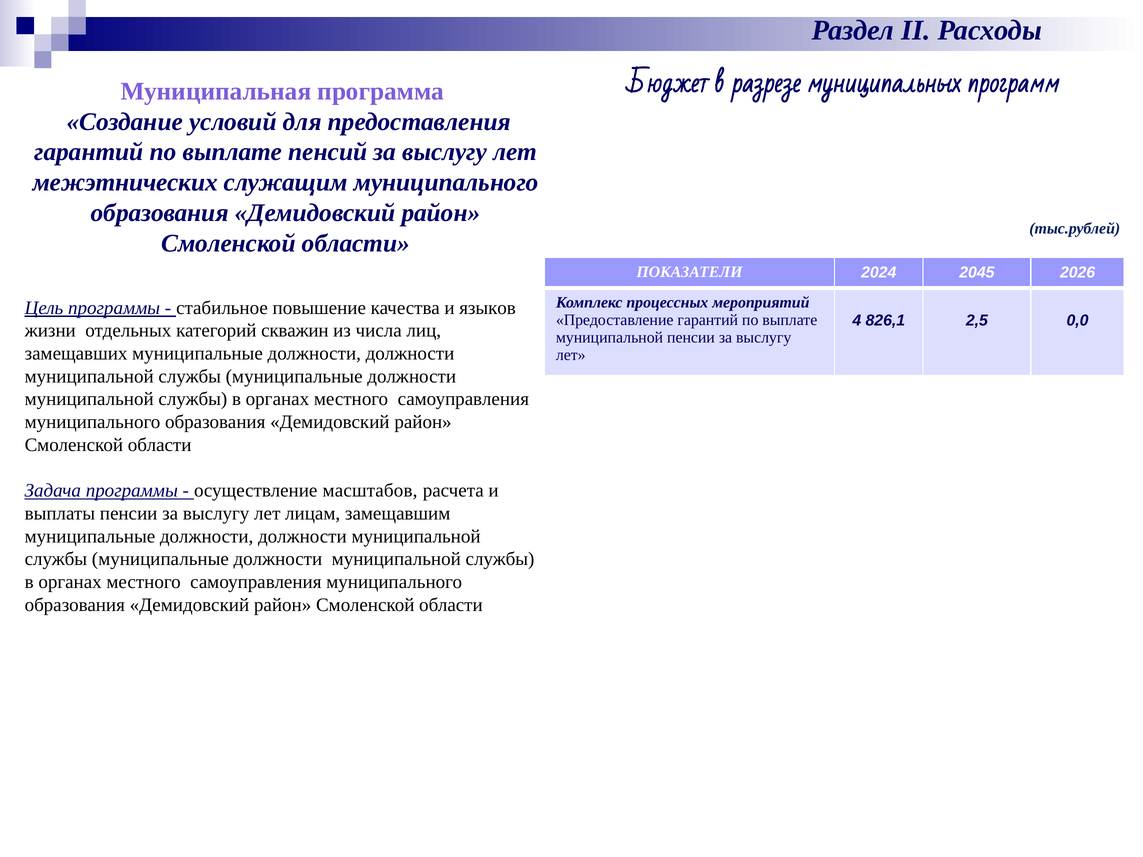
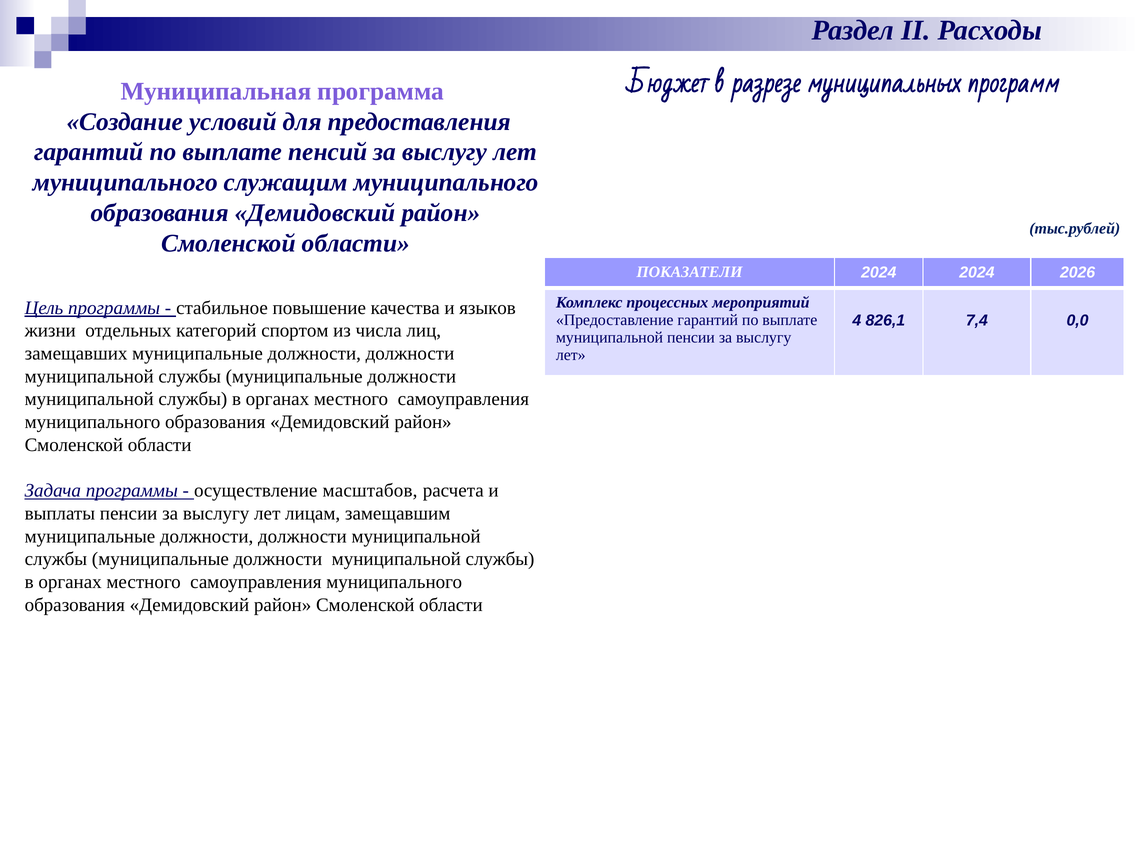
межэтнических at (125, 183): межэтнических -> муниципального
2024 2045: 2045 -> 2024
2,5: 2,5 -> 7,4
скважин: скважин -> спортом
